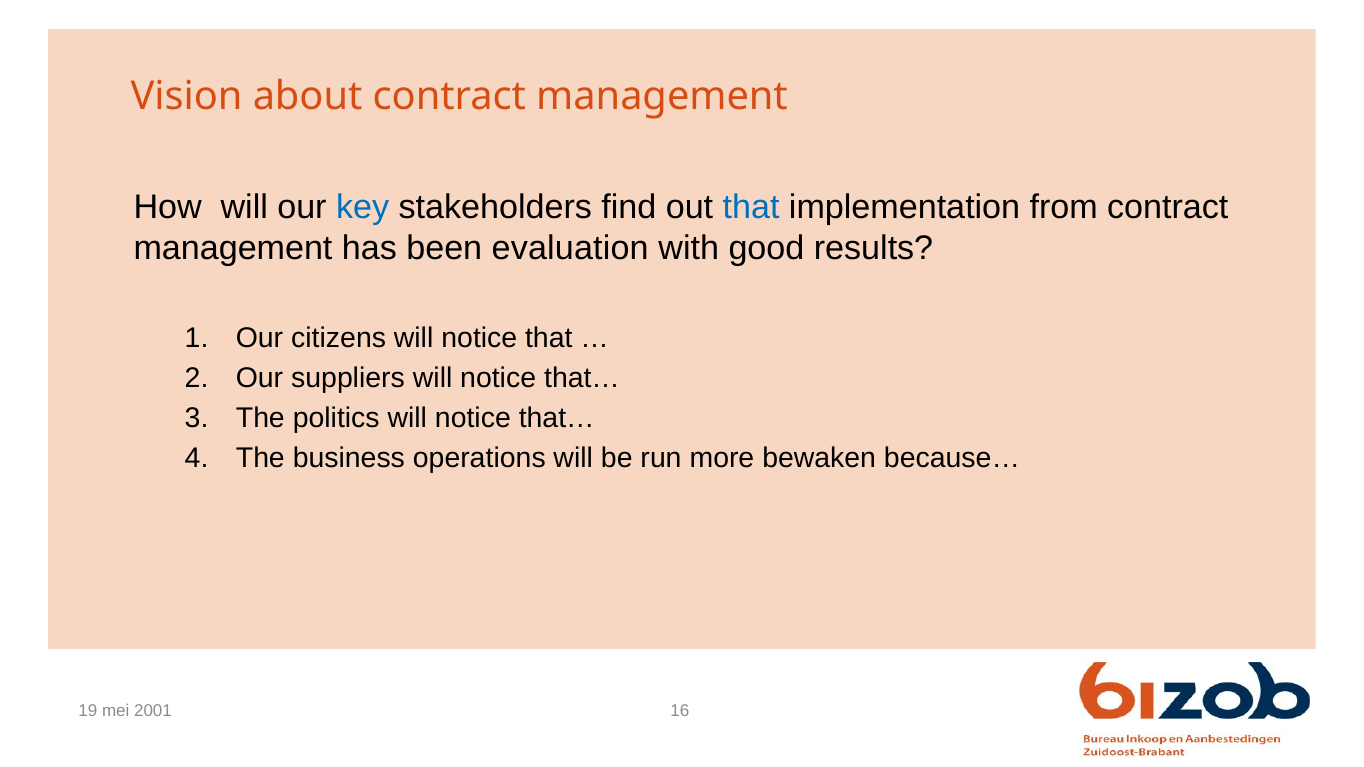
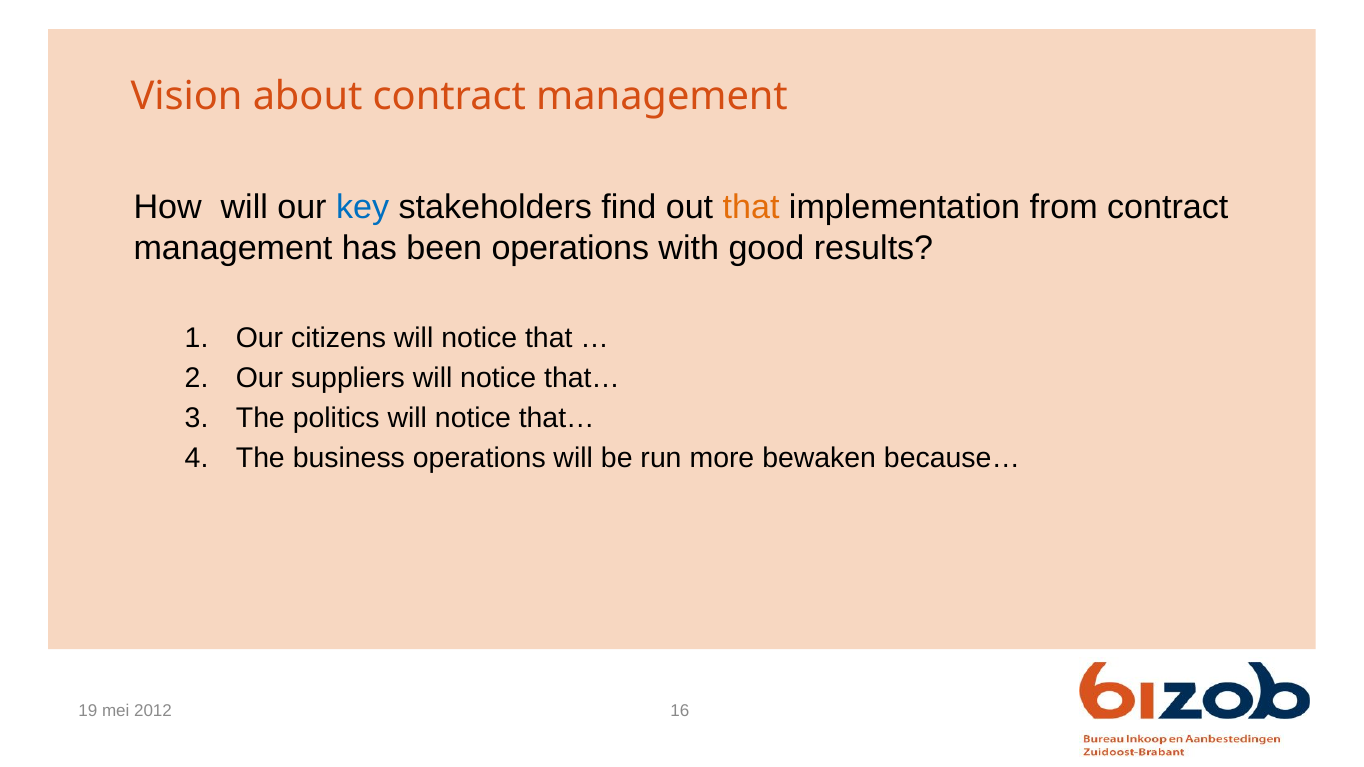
that at (751, 207) colour: blue -> orange
been evaluation: evaluation -> operations
2001: 2001 -> 2012
